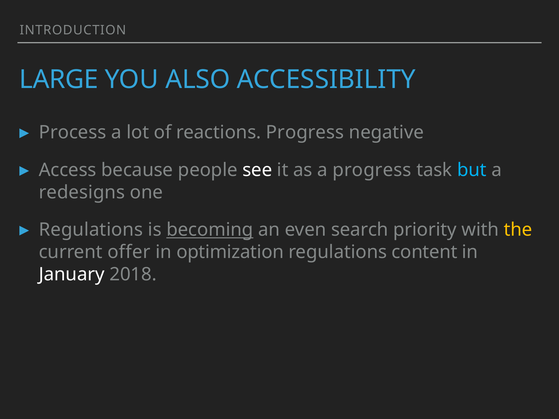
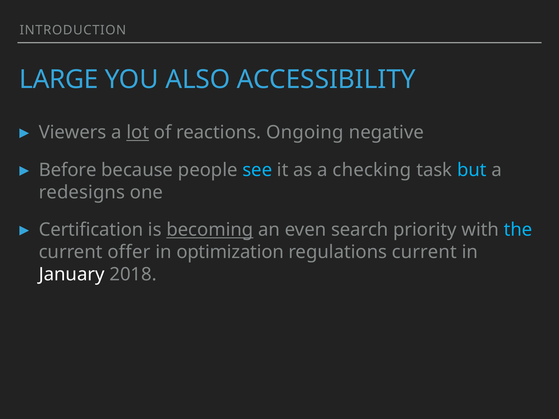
Process: Process -> Viewers
lot underline: none -> present
reactions Progress: Progress -> Ongoing
Access: Access -> Before
see colour: white -> light blue
a progress: progress -> checking
Regulations at (91, 230): Regulations -> Certification
the colour: yellow -> light blue
regulations content: content -> current
